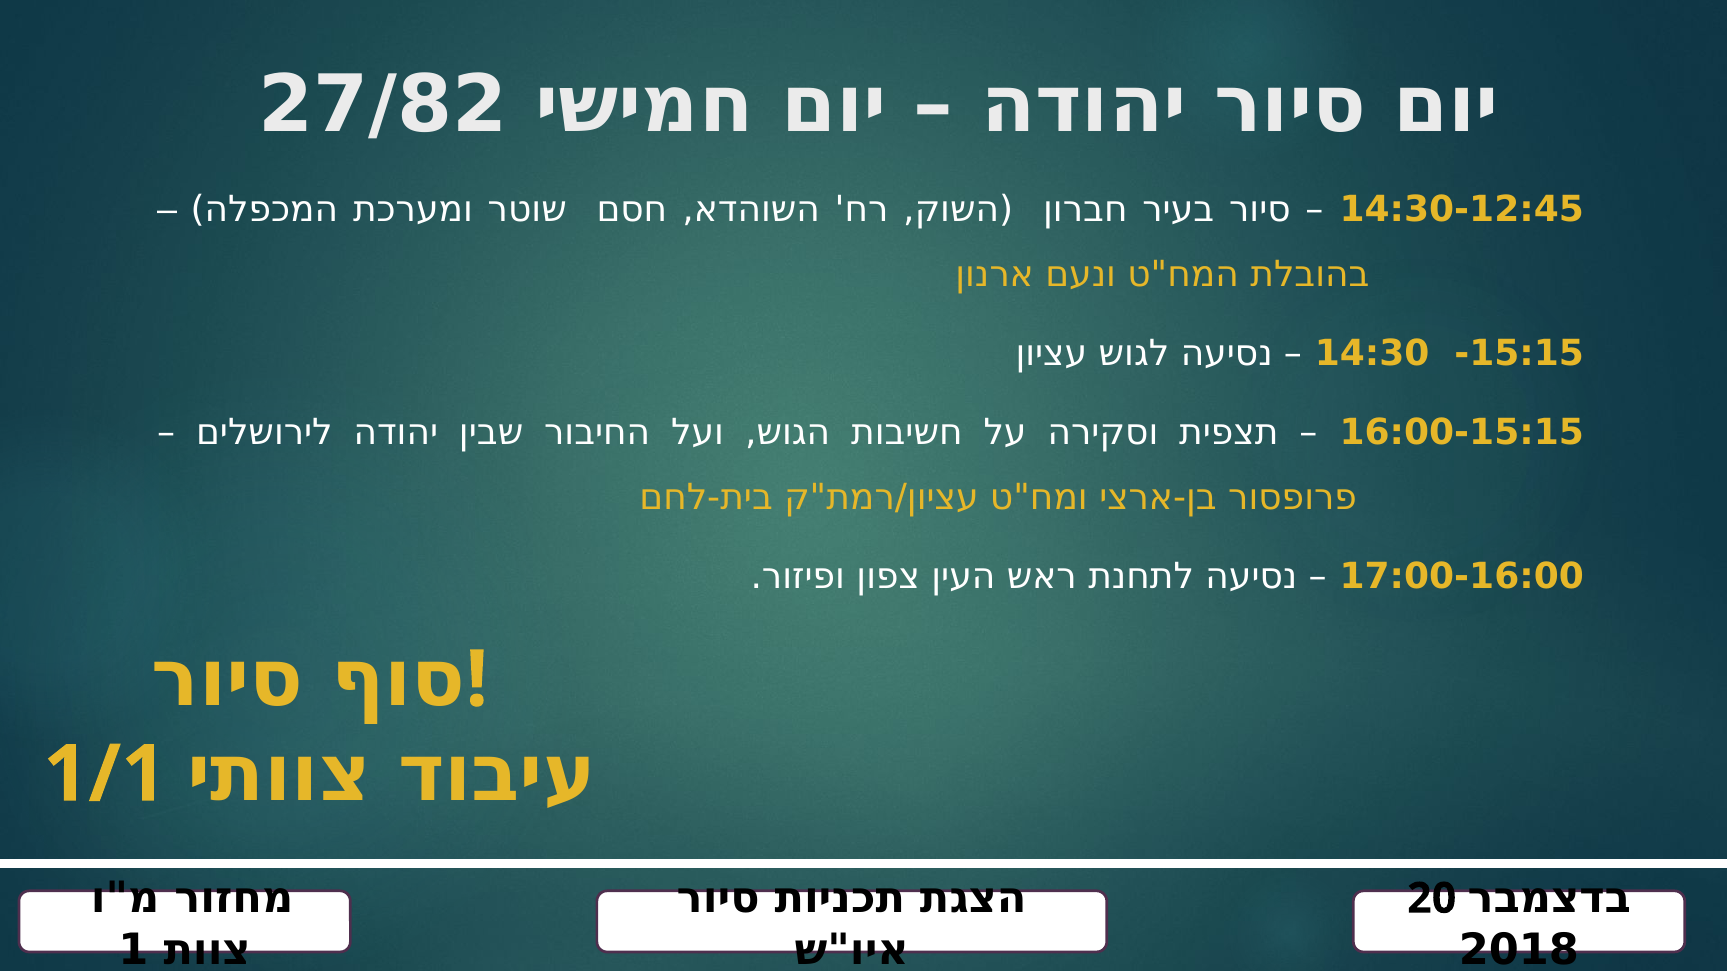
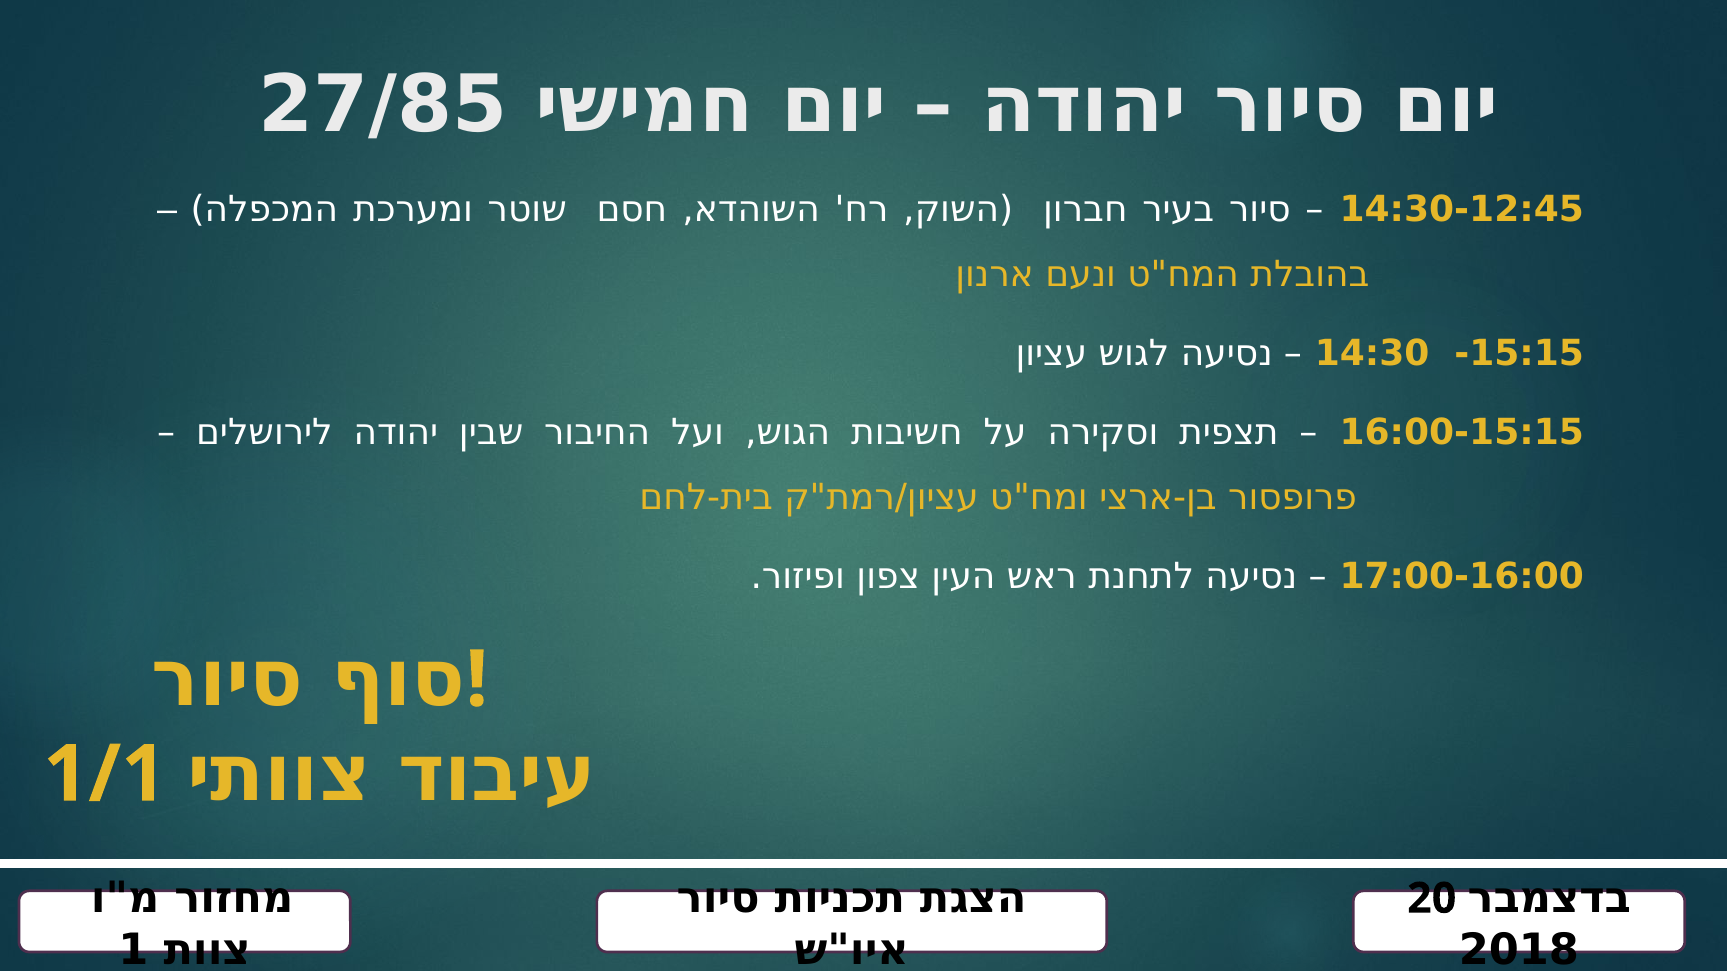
27/82: 27/82 -> 27/85
